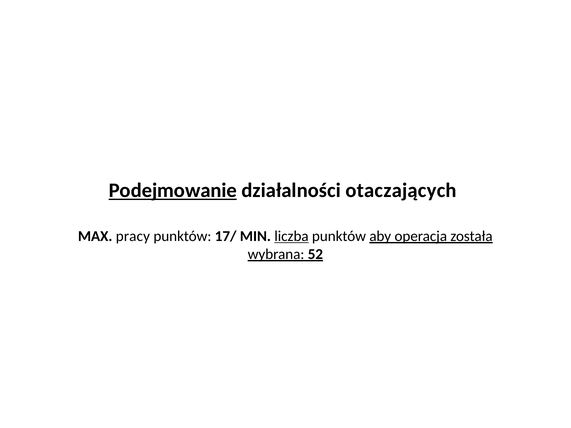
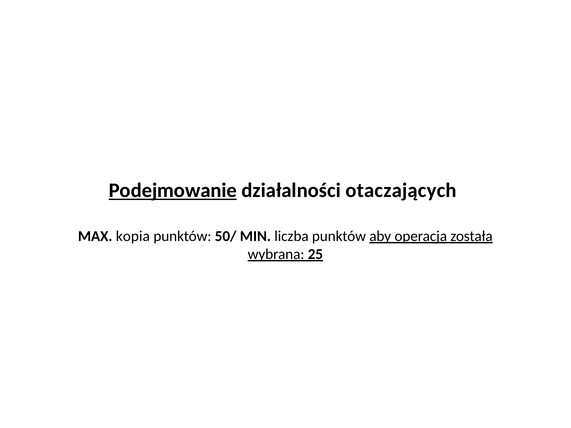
pracy: pracy -> kopia
17/: 17/ -> 50/
liczba underline: present -> none
52: 52 -> 25
